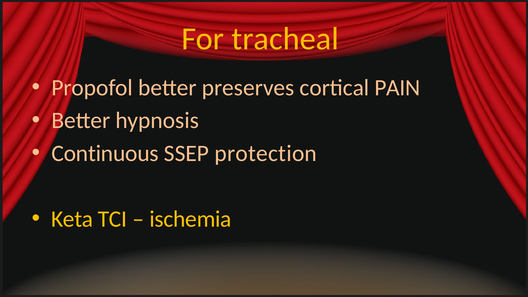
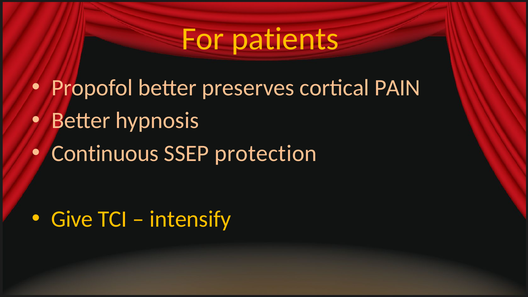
tracheal: tracheal -> patients
Keta: Keta -> Give
ischemia: ischemia -> intensify
